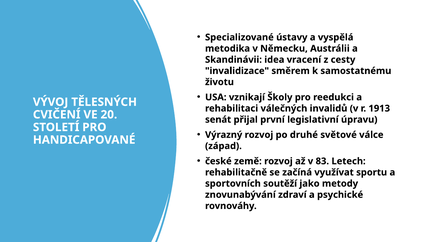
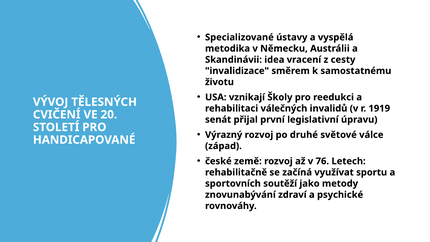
1913: 1913 -> 1919
83: 83 -> 76
